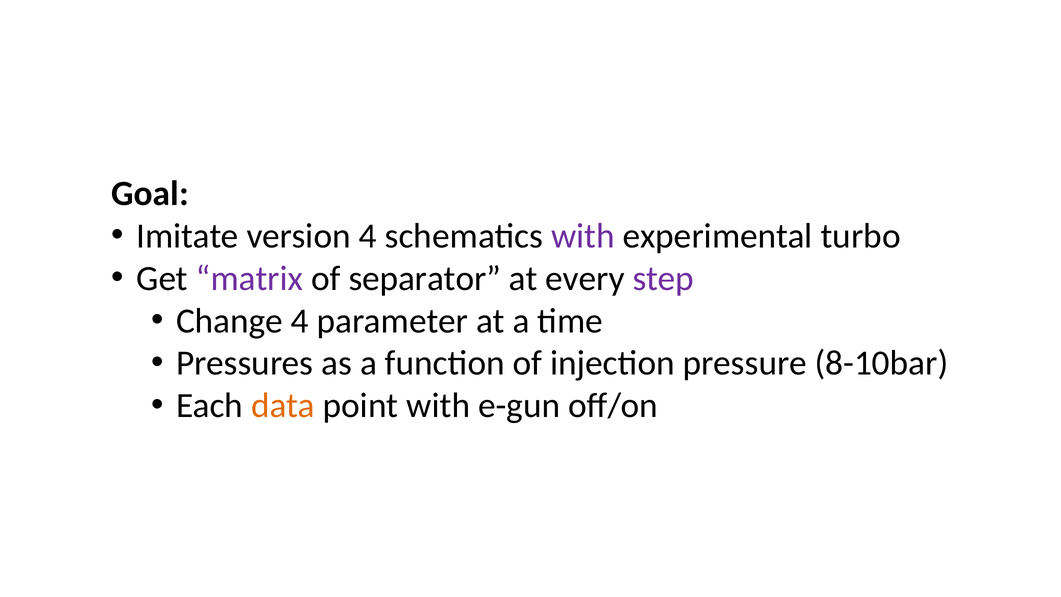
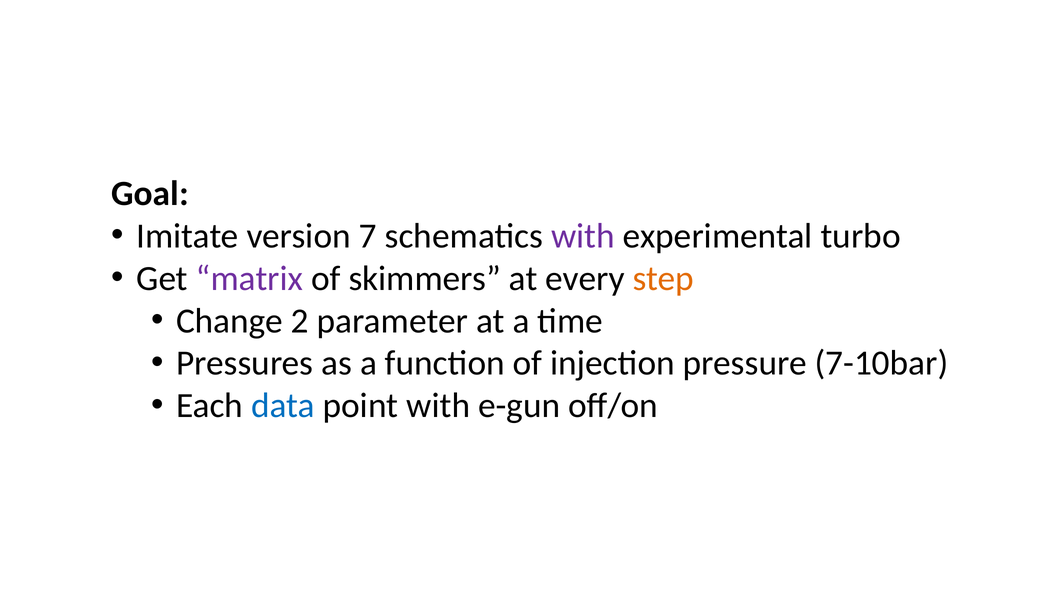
version 4: 4 -> 7
separator: separator -> skimmers
step colour: purple -> orange
Change 4: 4 -> 2
8-10bar: 8-10bar -> 7-10bar
data colour: orange -> blue
